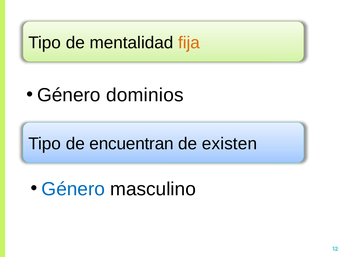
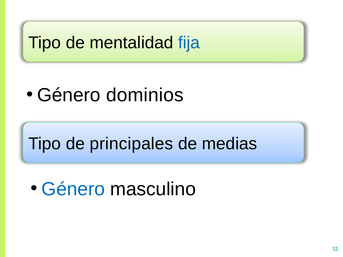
fija colour: orange -> blue
encuentran: encuentran -> principales
existen: existen -> medias
